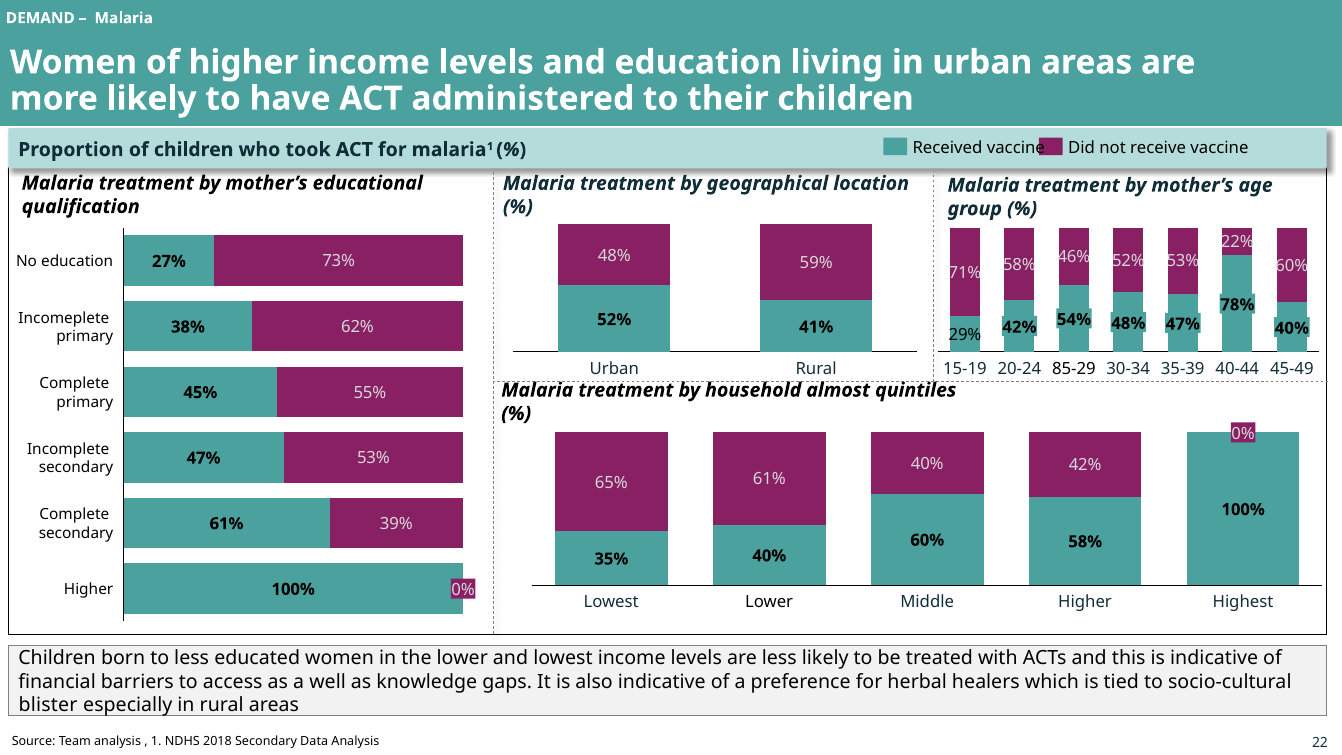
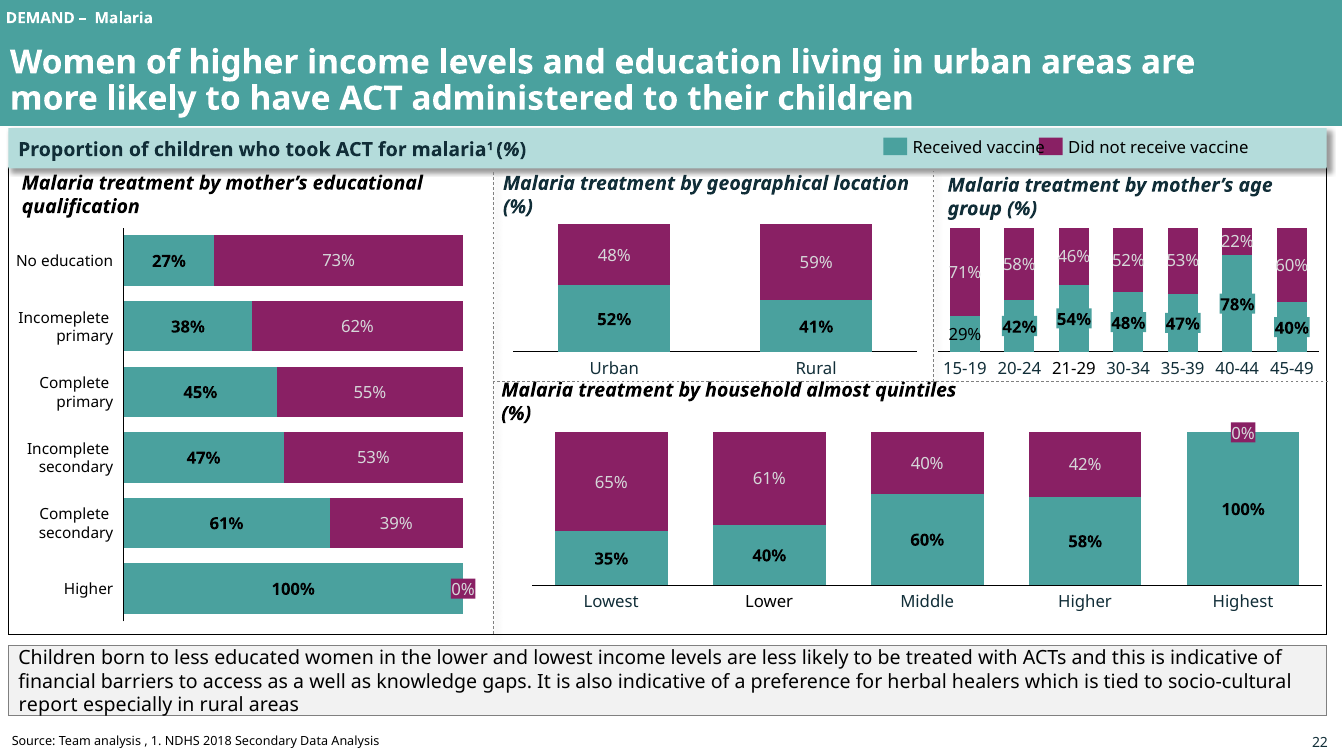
85-29: 85-29 -> 21-29
blister: blister -> report
